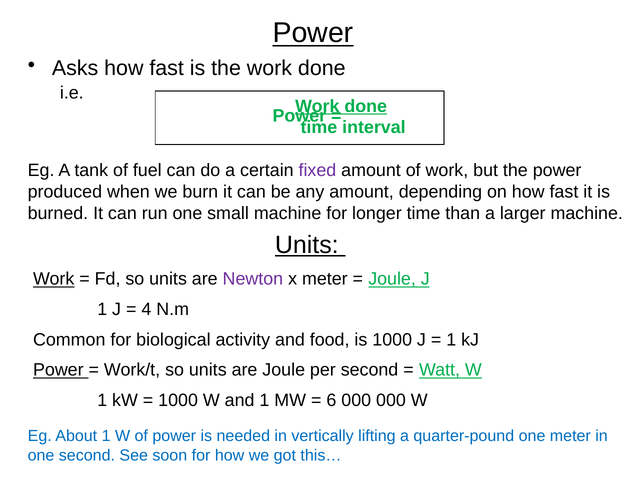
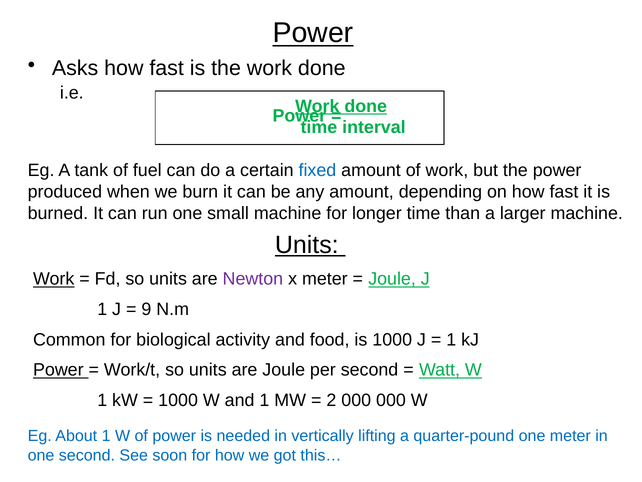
fixed colour: purple -> blue
4: 4 -> 9
6: 6 -> 2
